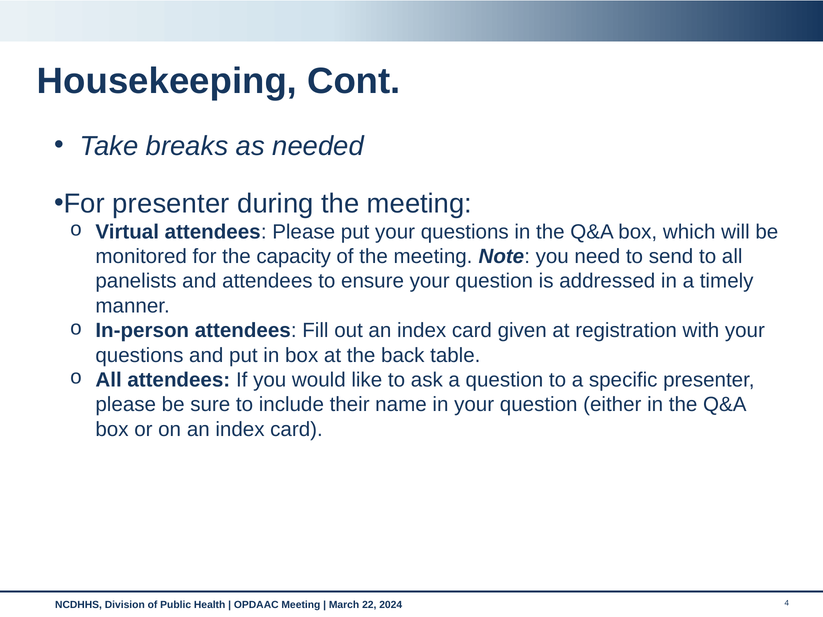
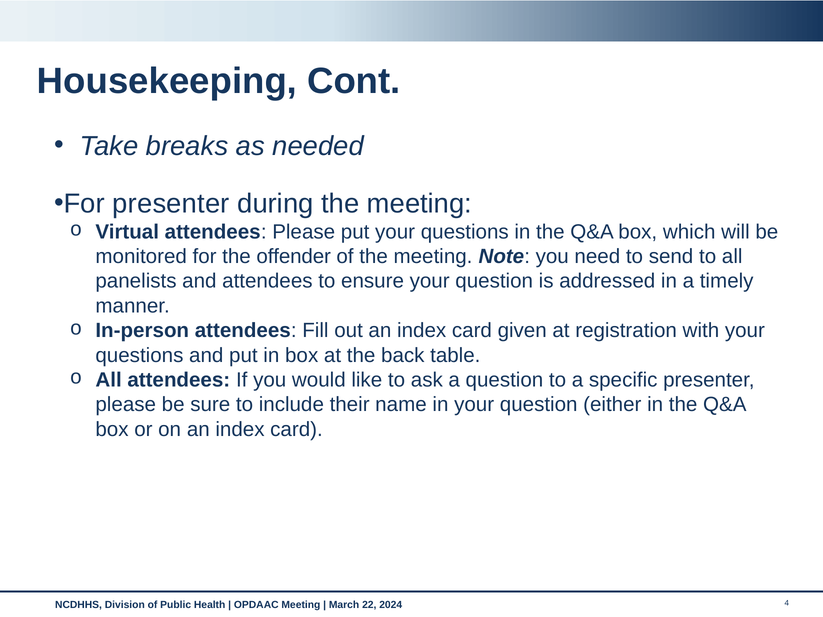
capacity: capacity -> offender
